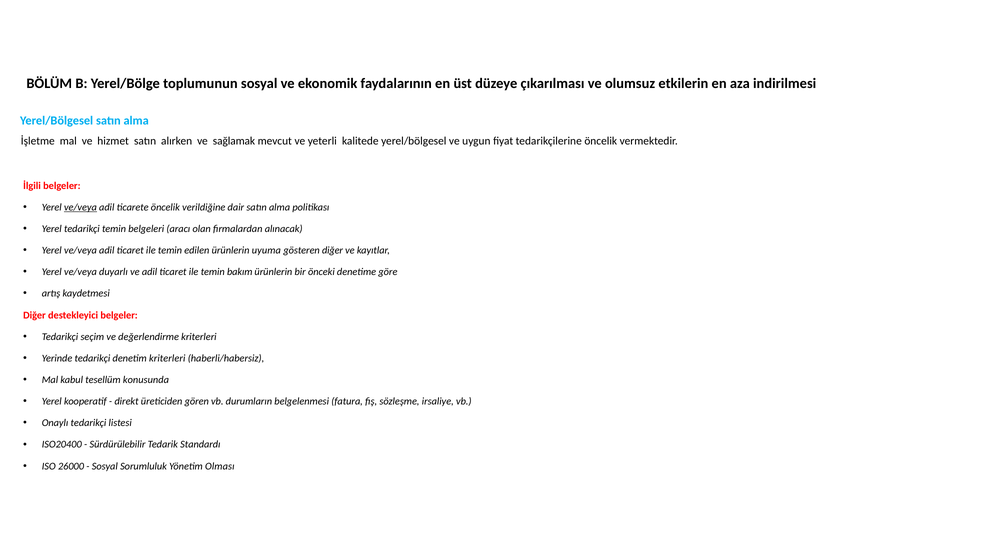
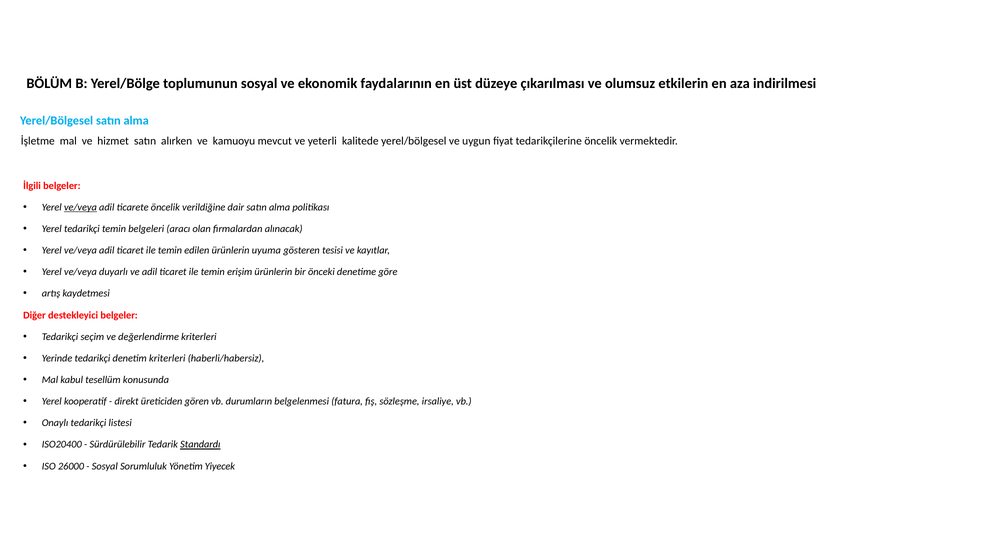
sağlamak: sağlamak -> kamuoyu
gösteren diğer: diğer -> tesisi
bakım: bakım -> erişim
Standardı underline: none -> present
Olması: Olması -> Yiyecek
